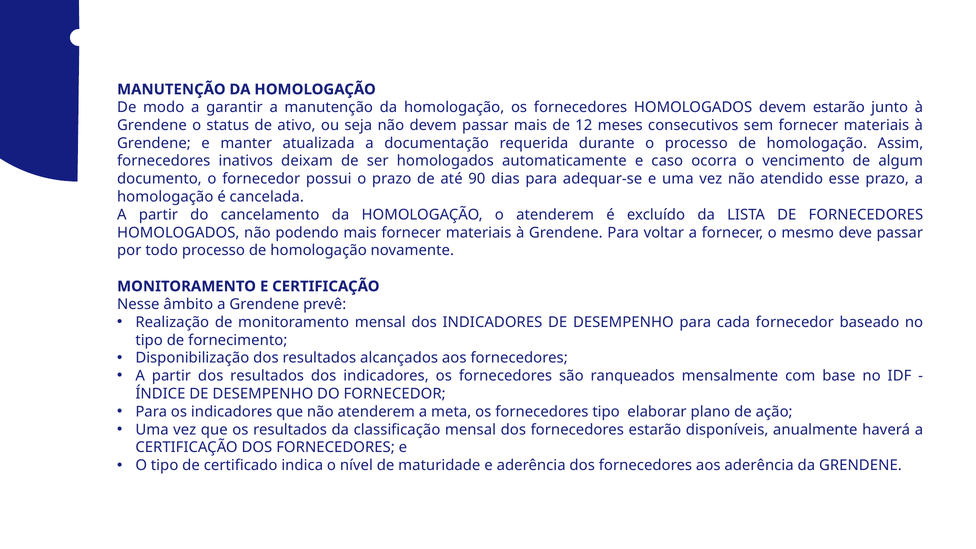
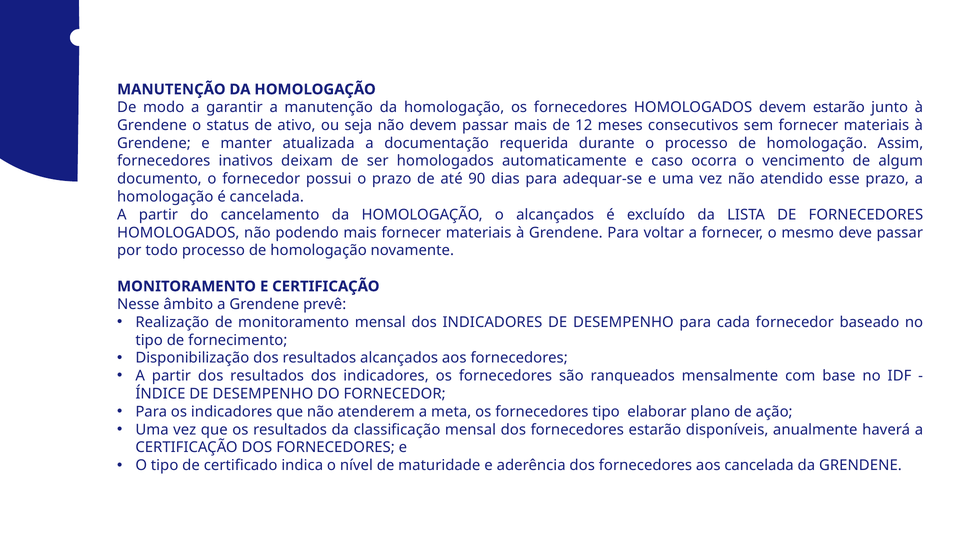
o atenderem: atenderem -> alcançados
aos aderência: aderência -> cancelada
